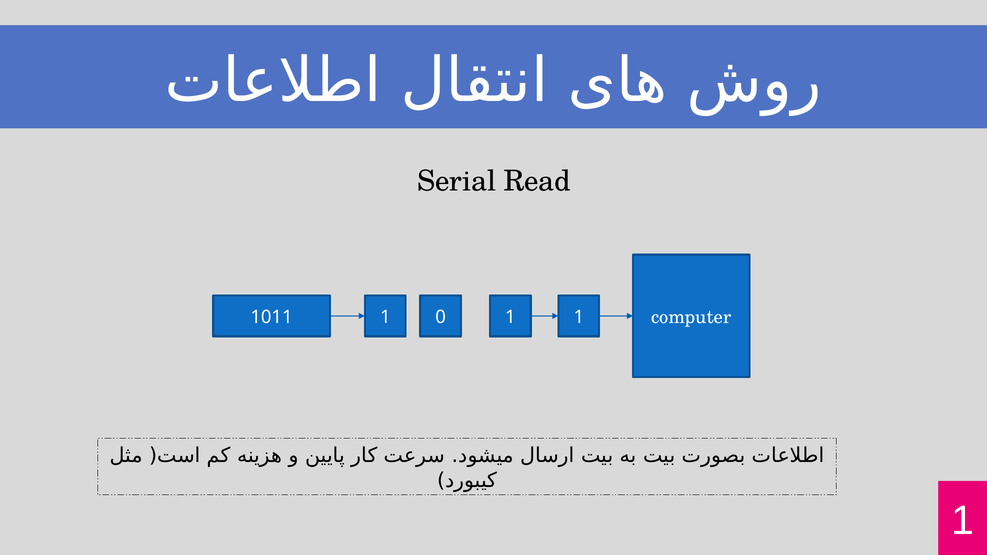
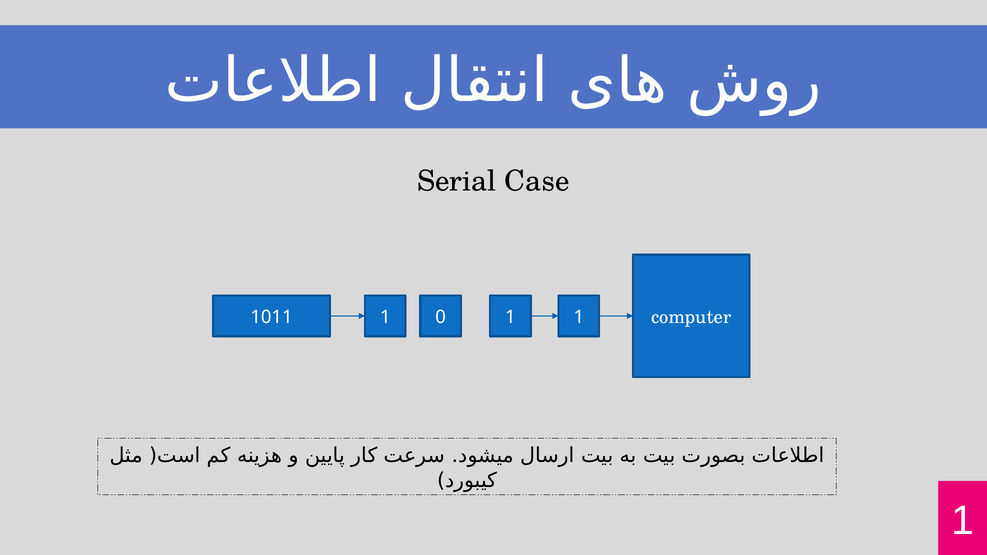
Read: Read -> Case
